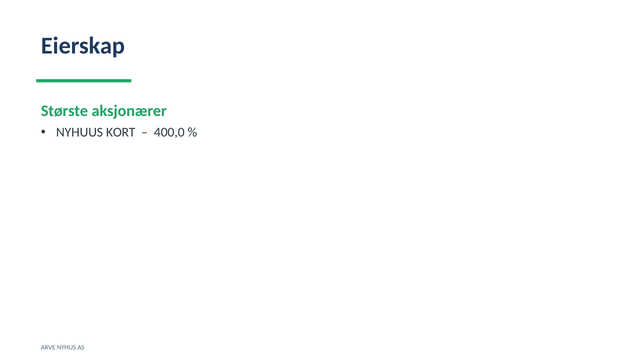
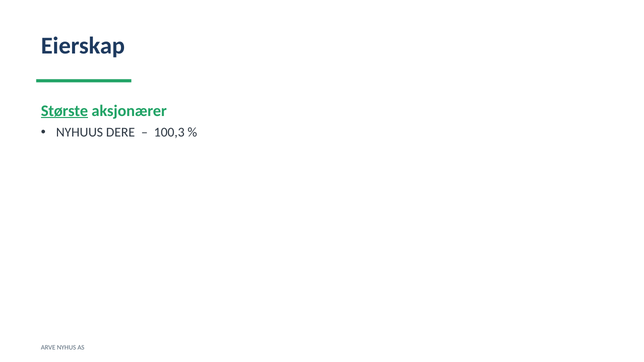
Største underline: none -> present
KORT: KORT -> DERE
400,0: 400,0 -> 100,3
